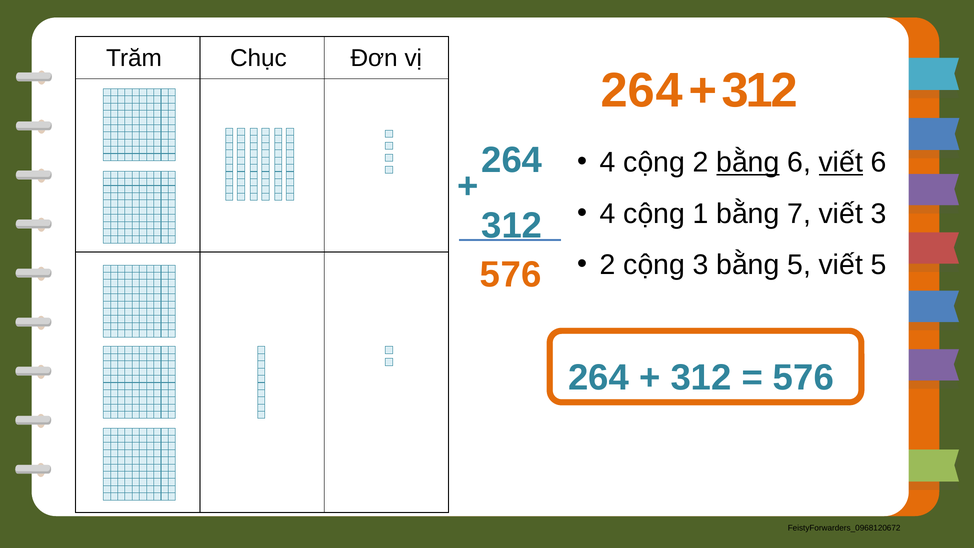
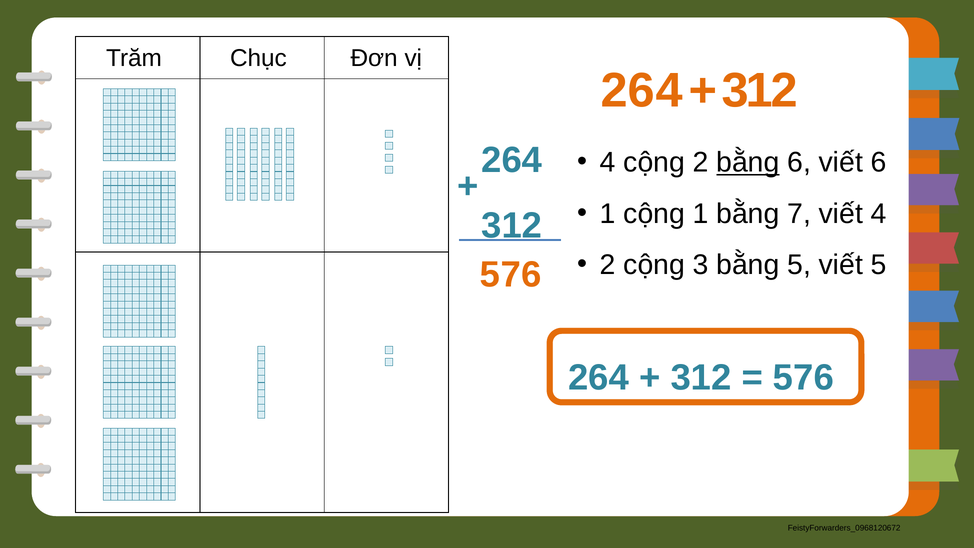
viết at (841, 162) underline: present -> none
4 at (608, 214): 4 -> 1
viết 3: 3 -> 4
